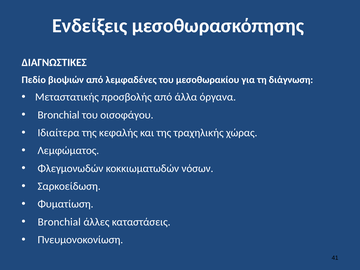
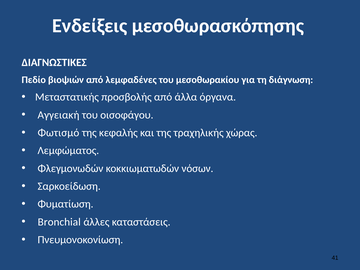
Bronchial at (59, 115): Bronchial -> Αγγειακή
Ιδιαίτερα: Ιδιαίτερα -> Φωτισμό
